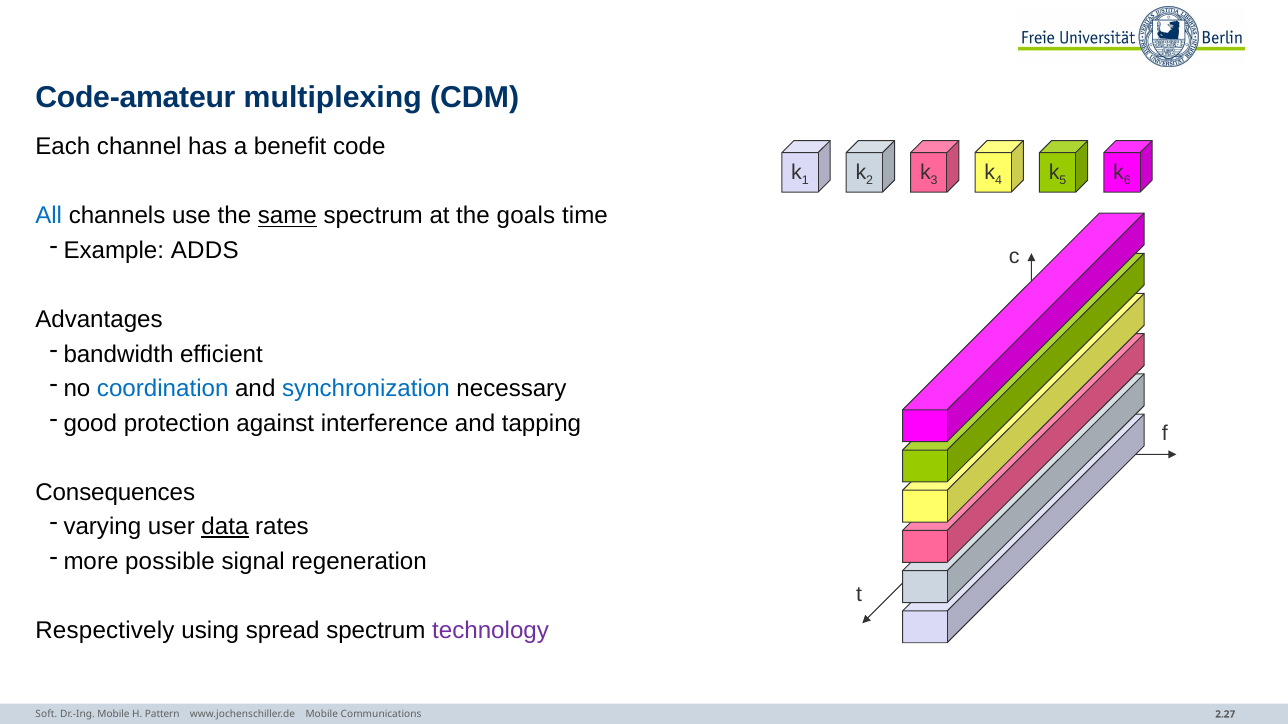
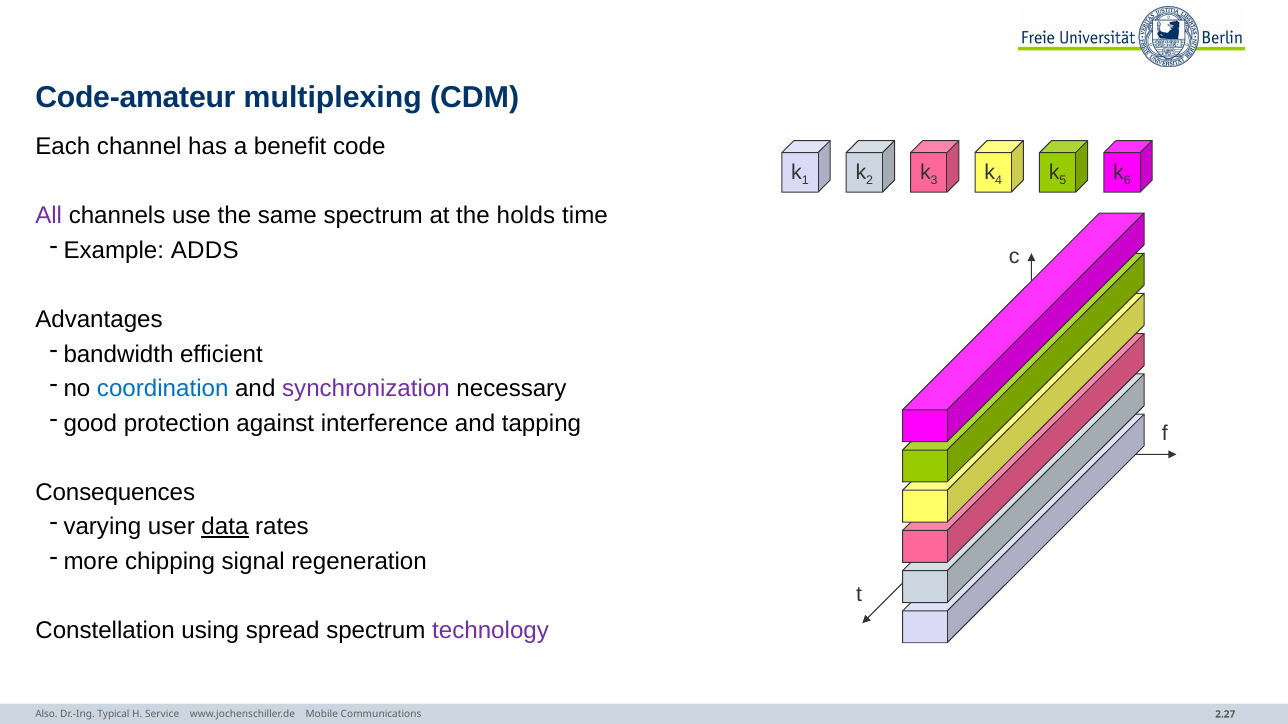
All colour: blue -> purple
same underline: present -> none
goals: goals -> holds
synchronization colour: blue -> purple
possible: possible -> chipping
Respectively: Respectively -> Constellation
Soft: Soft -> Also
Dr.-Ing Mobile: Mobile -> Typical
Pattern: Pattern -> Service
